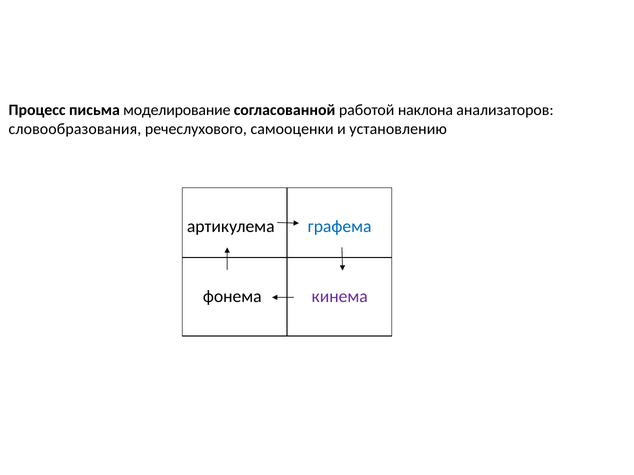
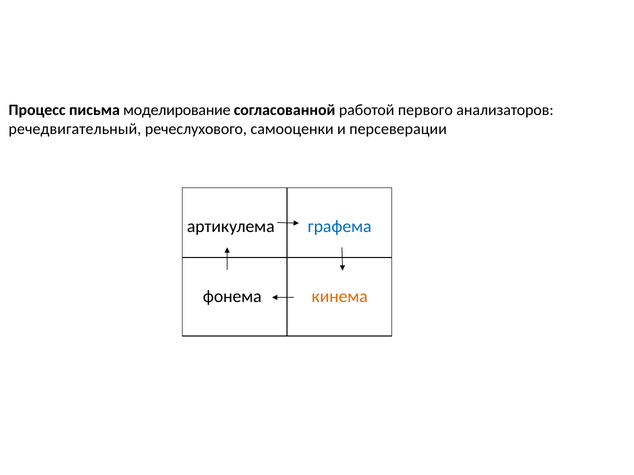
наклона: наклона -> первого
словообразования: словообразования -> речедвигательный
установлению: установлению -> персеверации
кинема colour: purple -> orange
